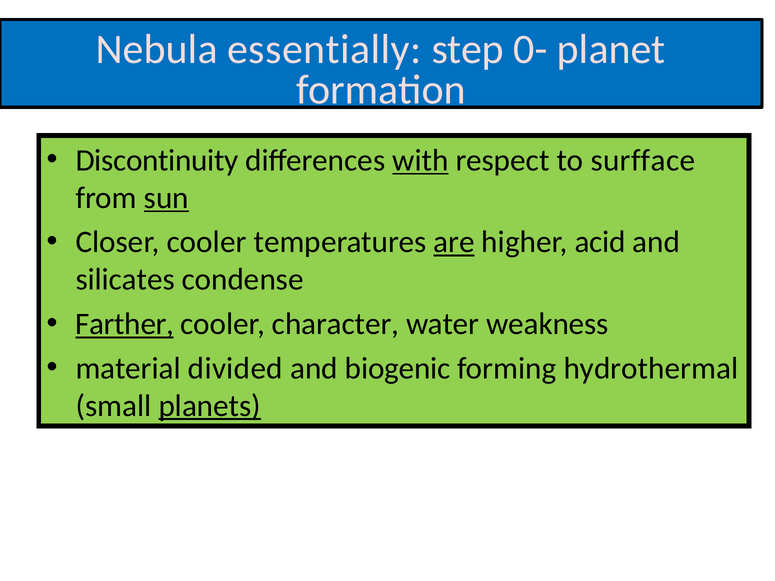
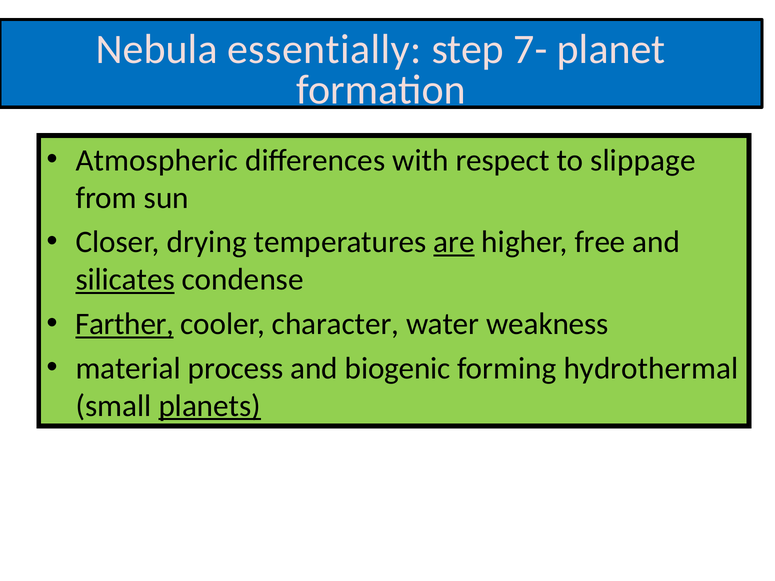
0-: 0- -> 7-
Discontinuity: Discontinuity -> Atmospheric
with underline: present -> none
surfface: surfface -> slippage
sun underline: present -> none
Closer cooler: cooler -> drying
acid: acid -> free
silicates underline: none -> present
divided: divided -> process
